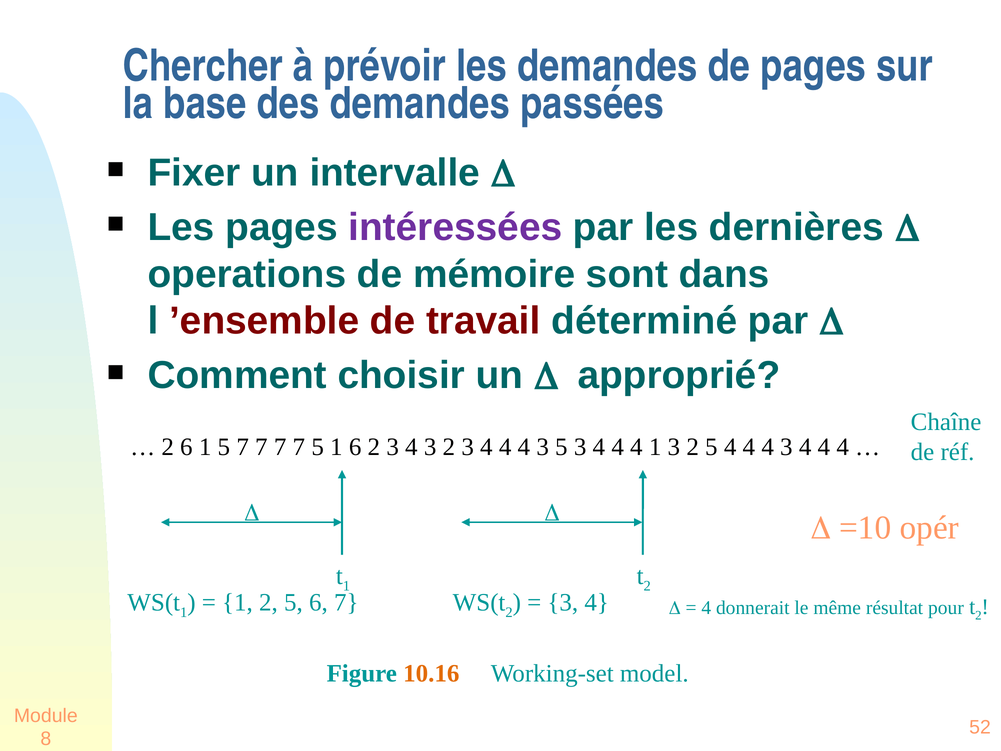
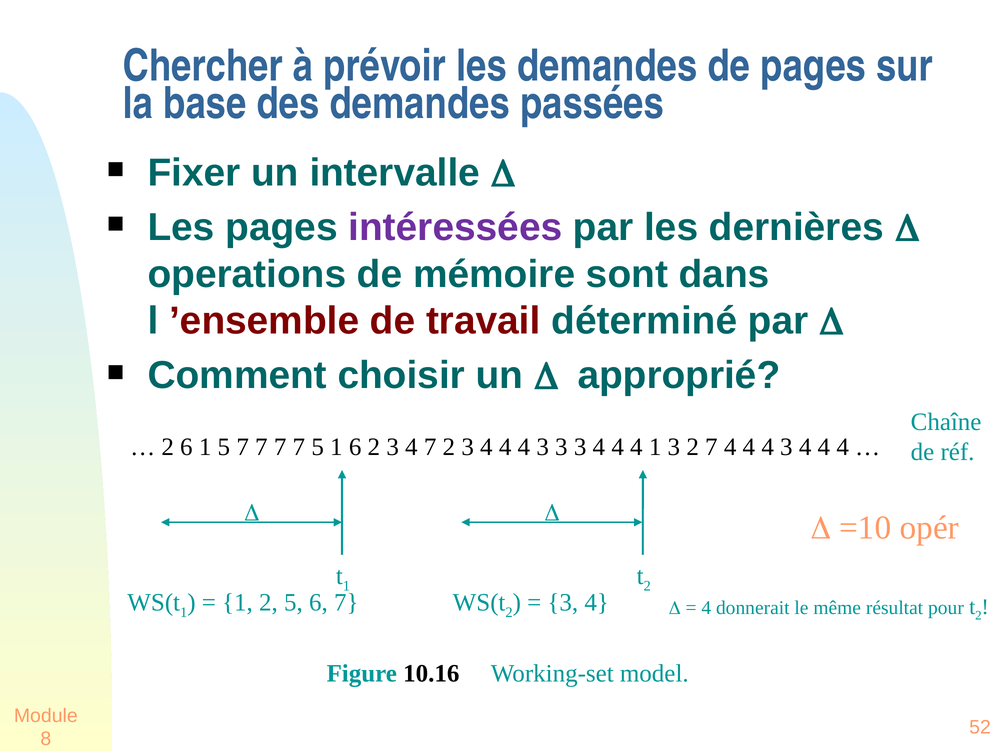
3 4 3: 3 -> 7
4 3 5: 5 -> 3
3 2 5: 5 -> 7
10.16 colour: orange -> black
